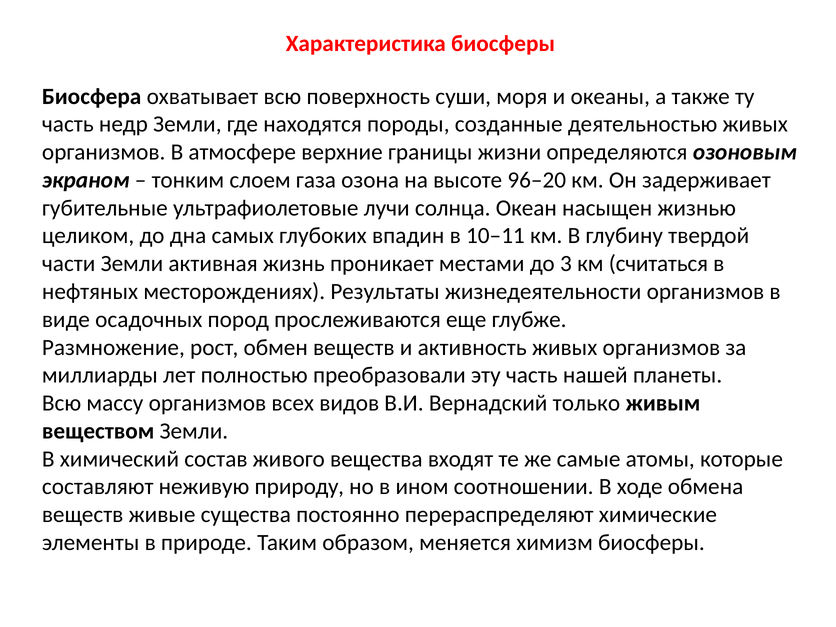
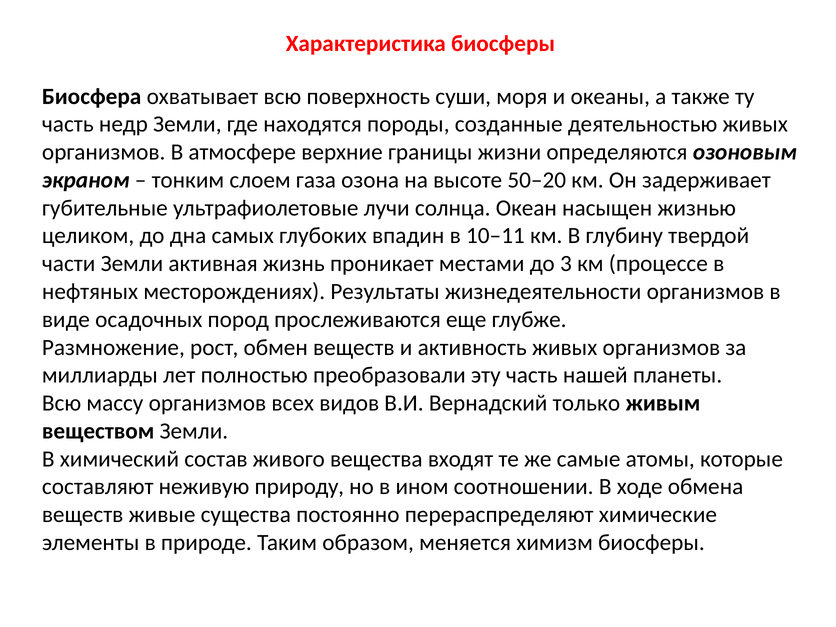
96–20: 96–20 -> 50–20
считаться: считаться -> процессе
